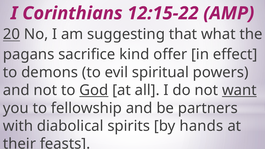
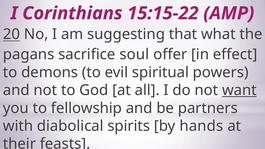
12:15-22: 12:15-22 -> 15:15-22
kind: kind -> soul
God underline: present -> none
